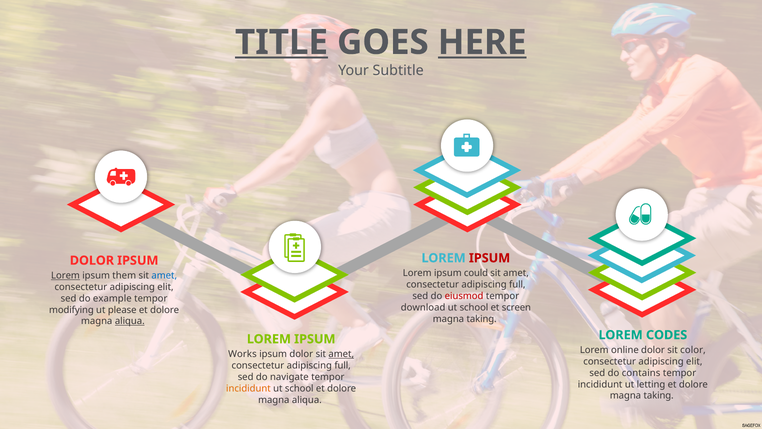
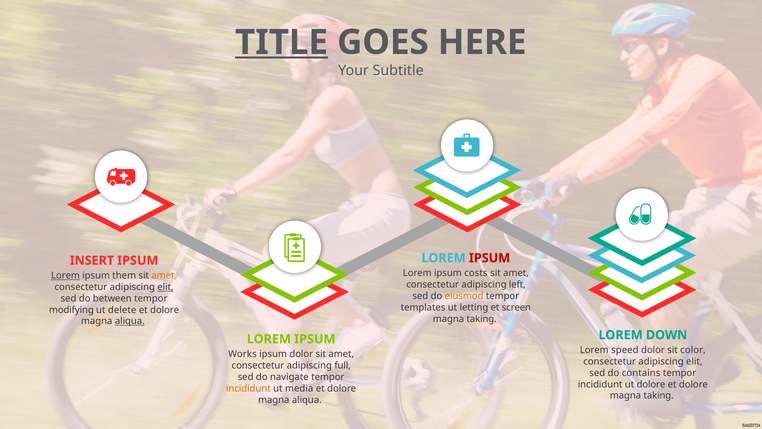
HERE underline: present -> none
DOLOR at (92, 260): DOLOR -> INSERT
could: could -> costs
amet at (164, 275) colour: blue -> orange
full at (517, 284): full -> left
elit at (166, 287) underline: none -> present
eiusmod colour: red -> orange
example: example -> between
download: download -> templates
school at (474, 307): school -> letting
please: please -> delete
CODES: CODES -> DOWN
online: online -> speed
amet at (341, 354) underline: present -> none
ut letting: letting -> dolore
school at (299, 388): school -> media
